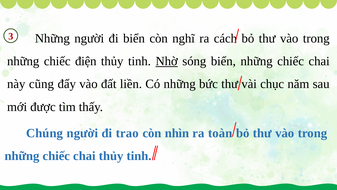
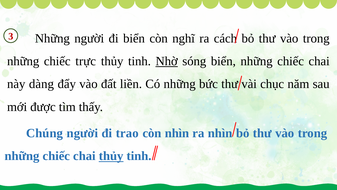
điện: điện -> trực
cũng: cũng -> dàng
ra toàn: toàn -> nhìn
thủy at (111, 156) underline: none -> present
